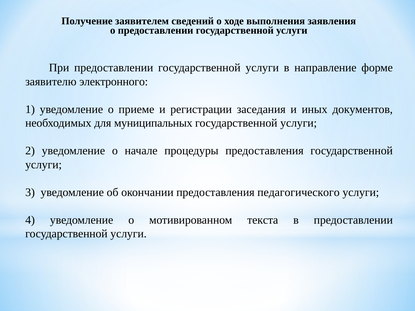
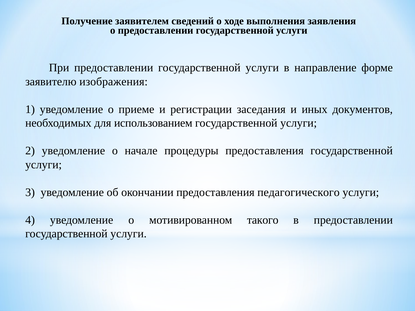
электронного: электронного -> изображения
муниципальных: муниципальных -> использованием
текста: текста -> такого
